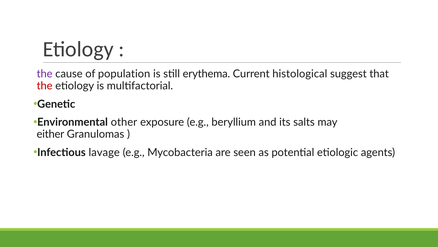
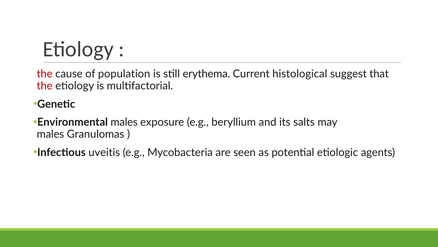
the at (45, 74) colour: purple -> red
Environmental other: other -> males
either at (50, 134): either -> males
lavage: lavage -> uveitis
